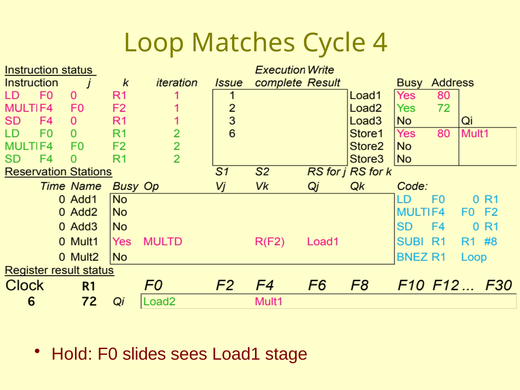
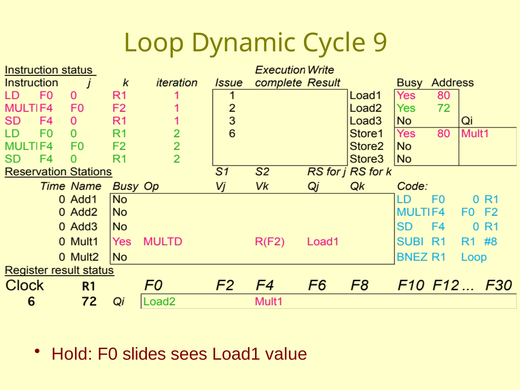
Matches: Matches -> Dynamic
4: 4 -> 9
stage: stage -> value
